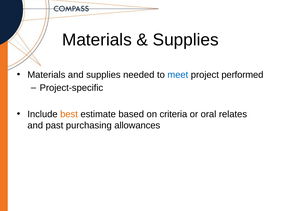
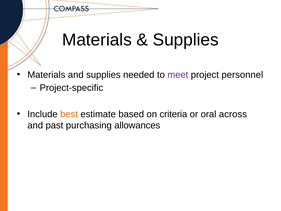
meet colour: blue -> purple
performed: performed -> personnel
relates: relates -> across
